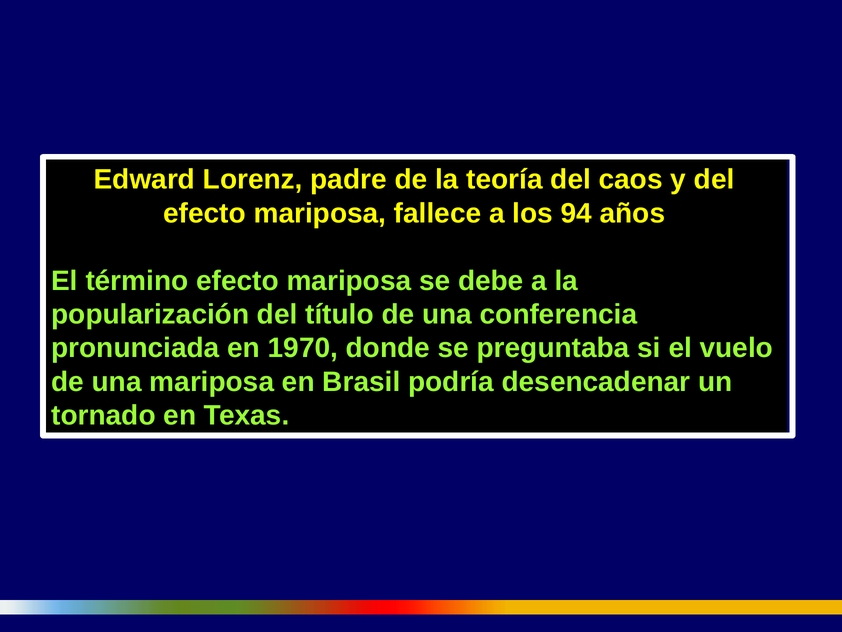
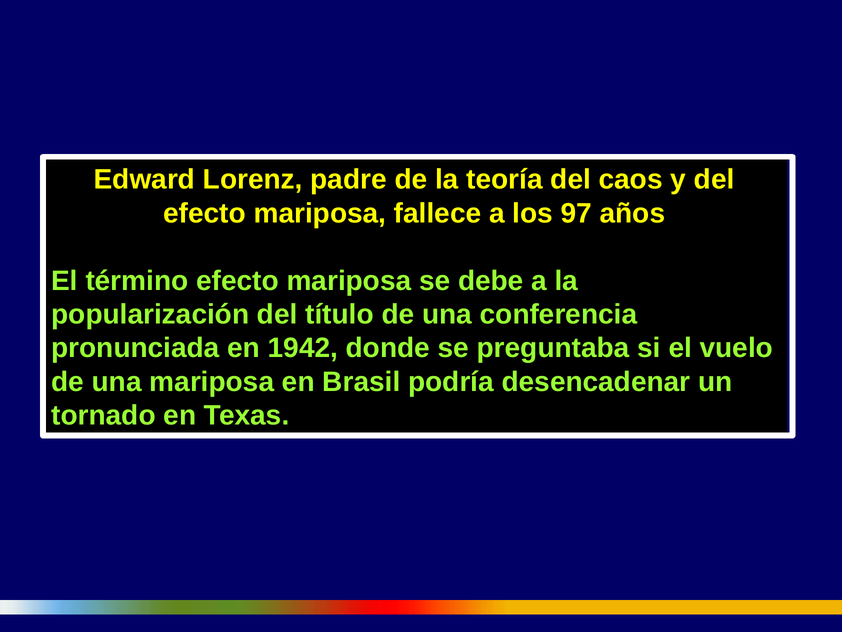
94: 94 -> 97
1970: 1970 -> 1942
